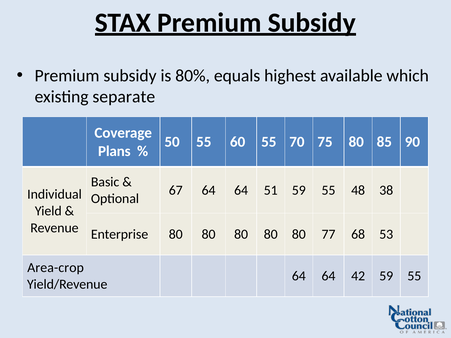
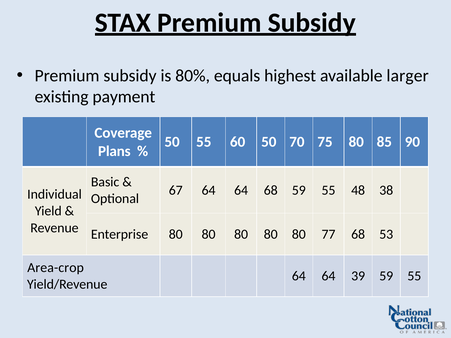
which: which -> larger
separate: separate -> payment
60 55: 55 -> 50
64 51: 51 -> 68
42: 42 -> 39
